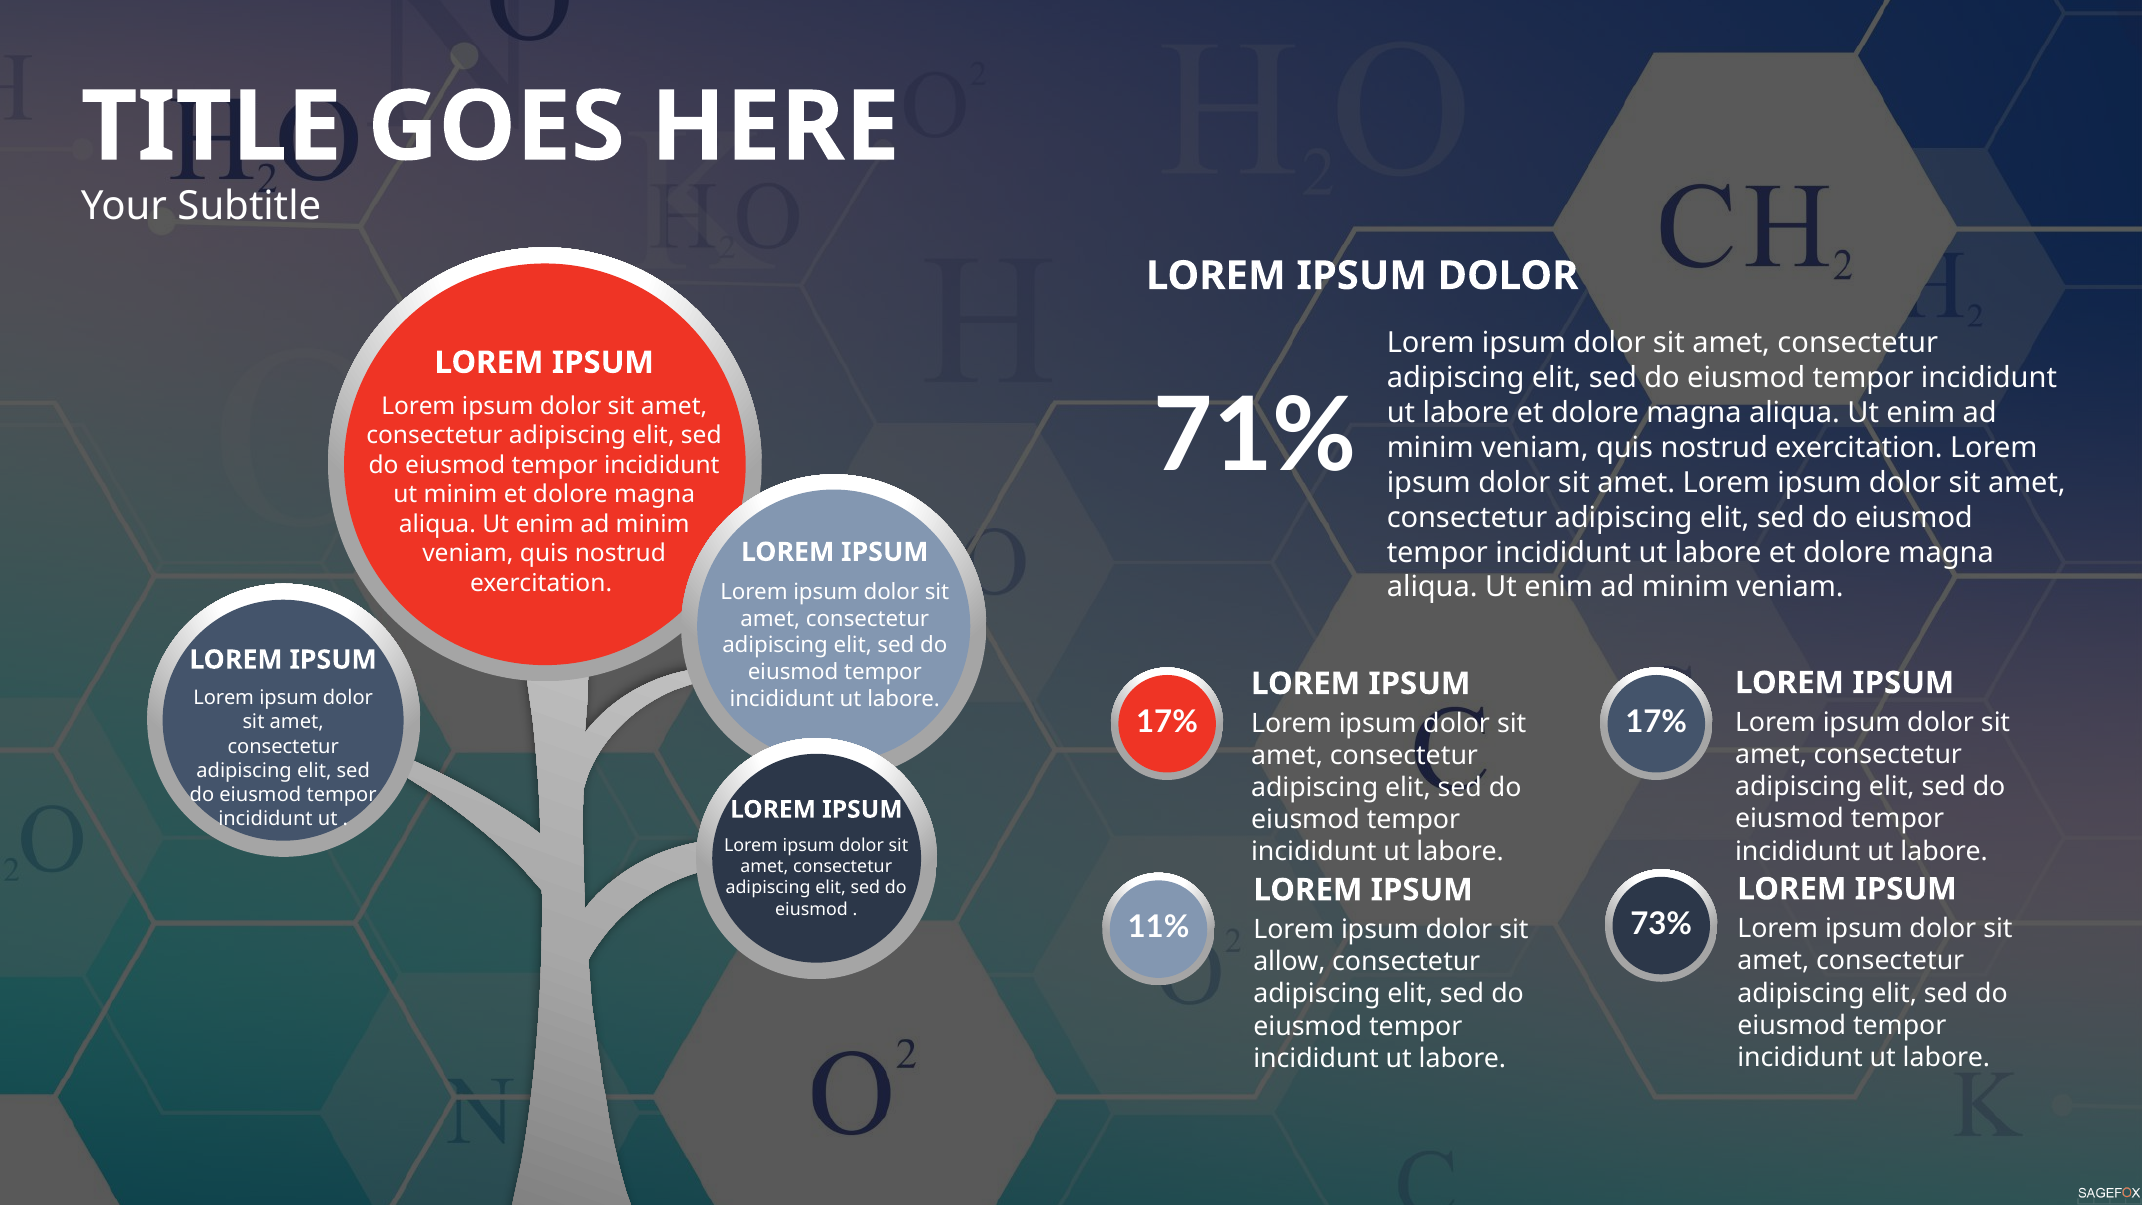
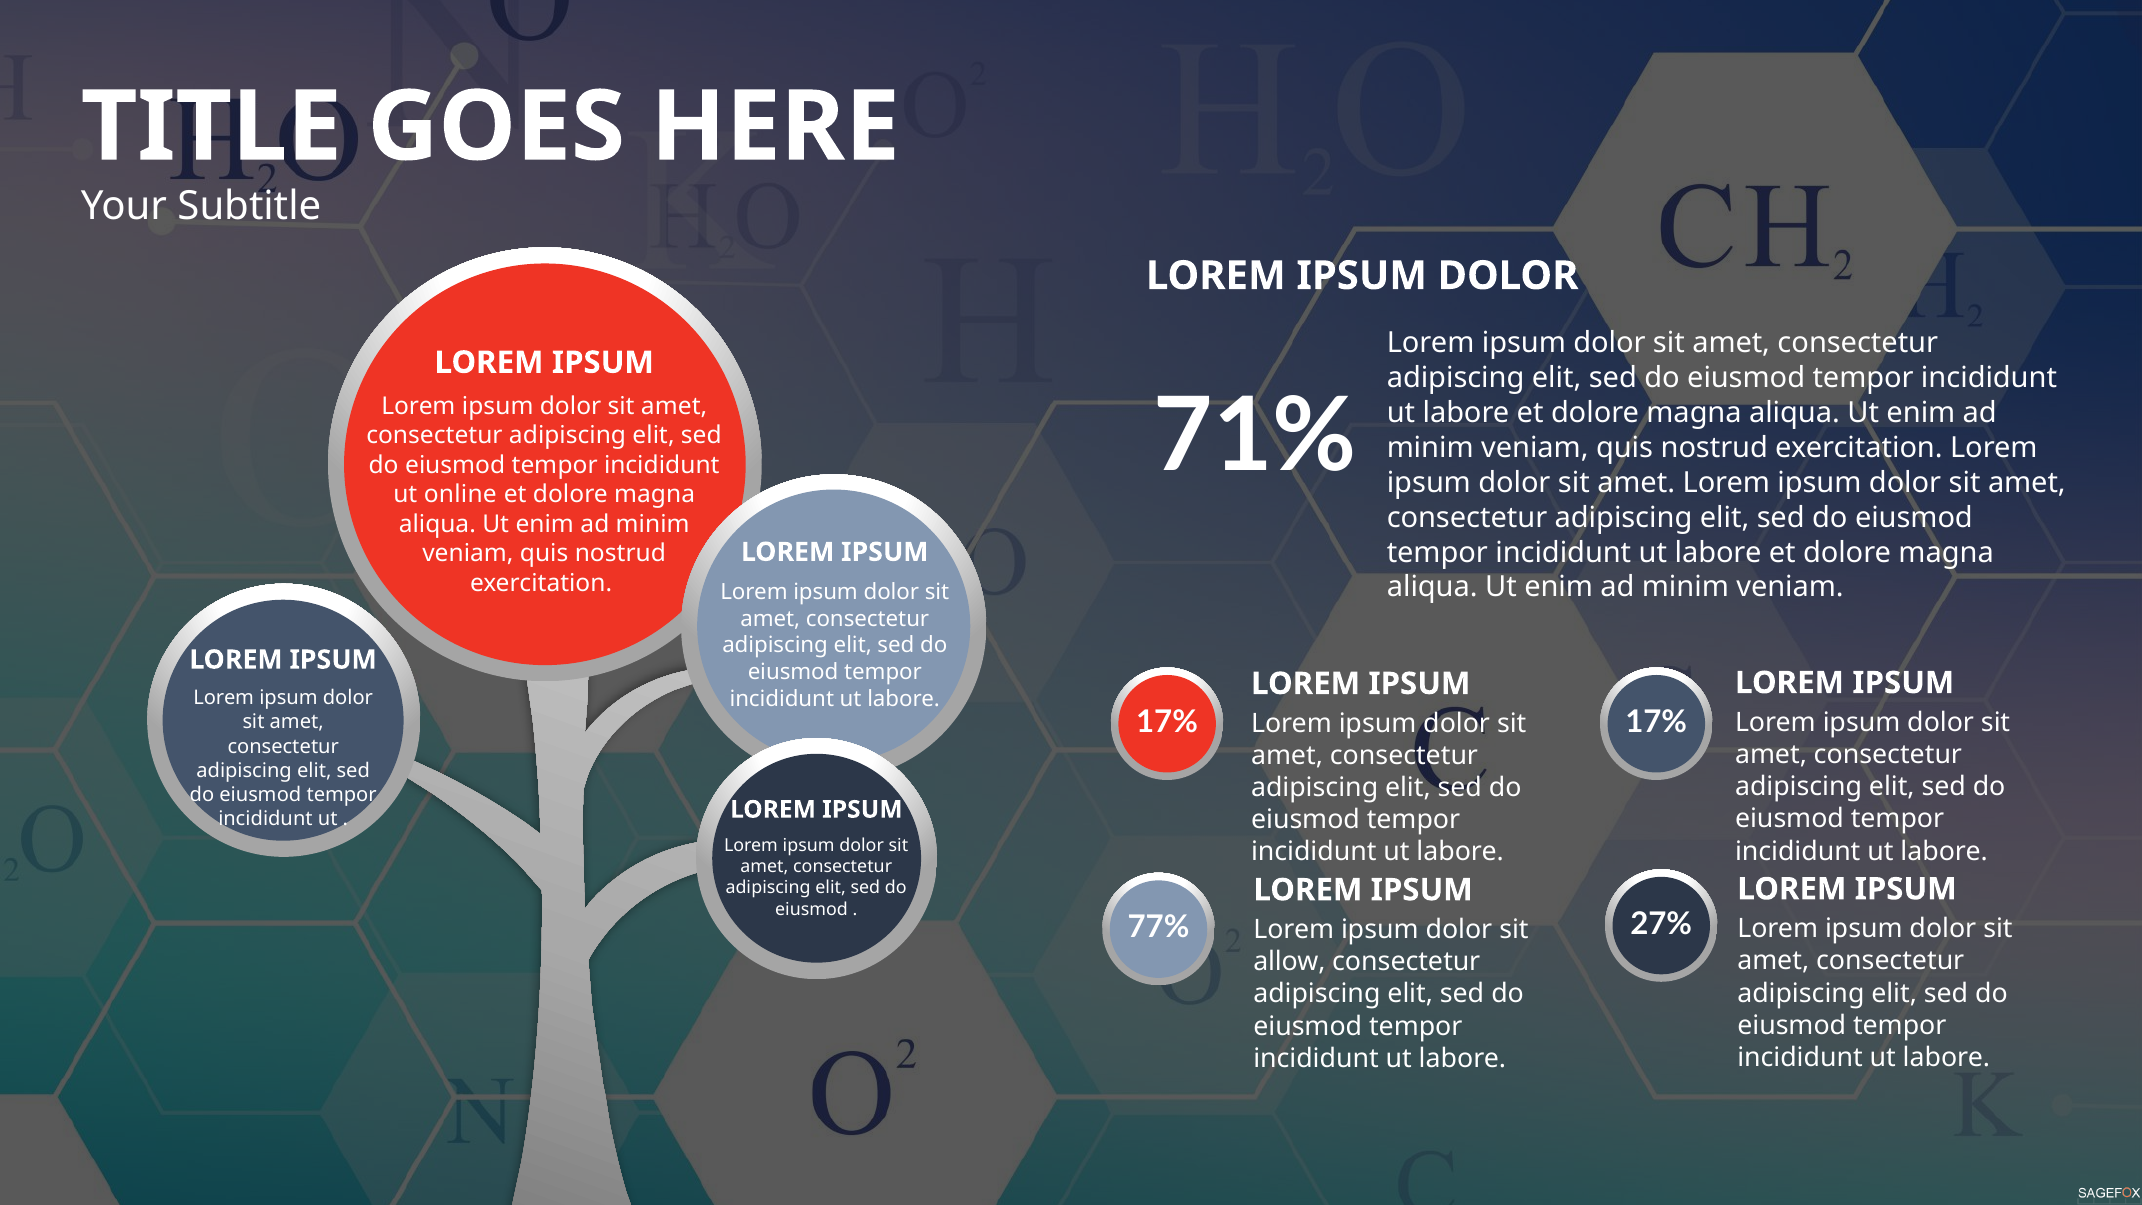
ut minim: minim -> online
73%: 73% -> 27%
11%: 11% -> 77%
